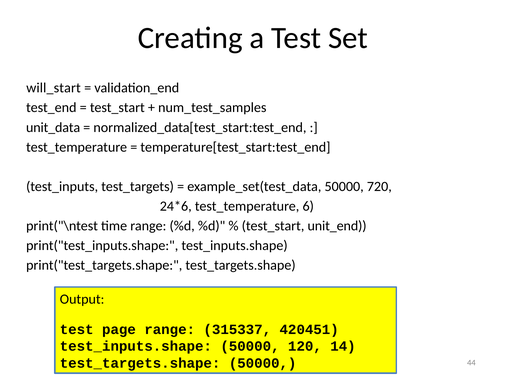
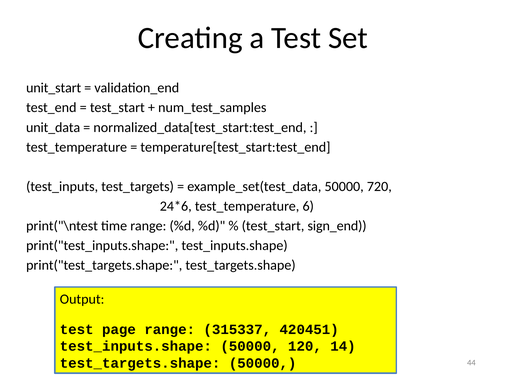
will_start: will_start -> unit_start
unit_end: unit_end -> sign_end
